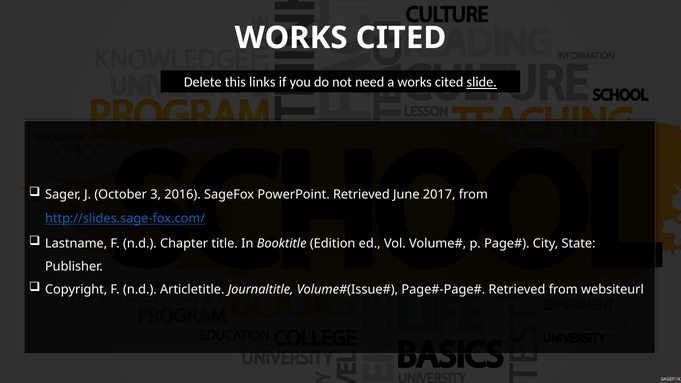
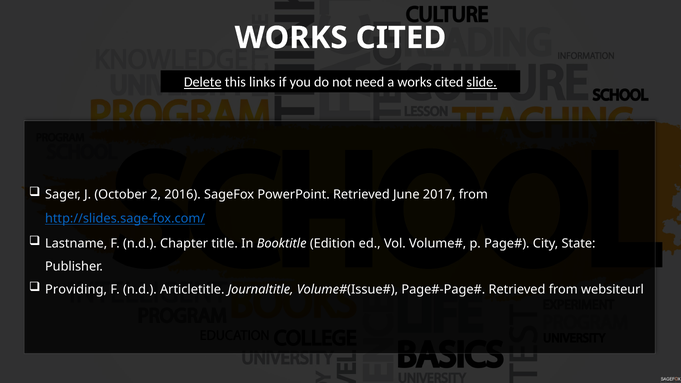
Delete underline: none -> present
3: 3 -> 2
Copyright: Copyright -> Providing
